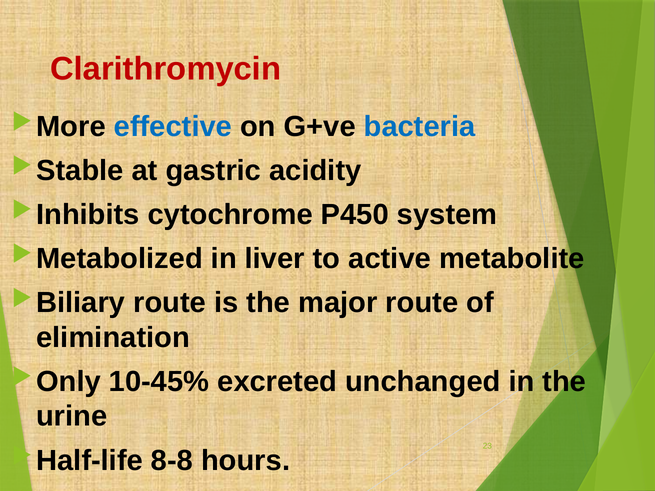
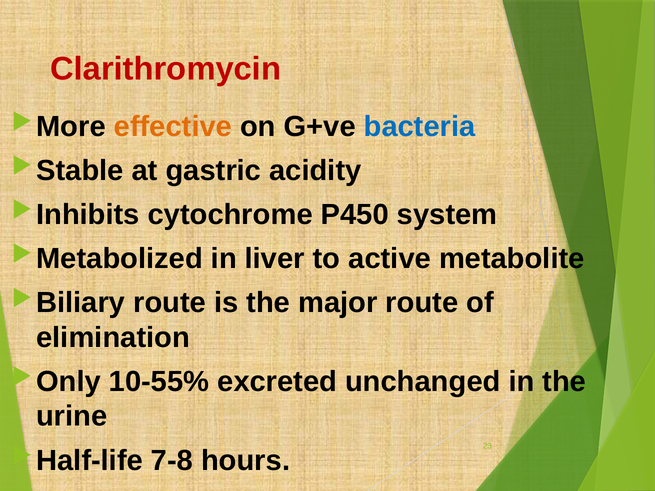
effective colour: blue -> orange
10-45%: 10-45% -> 10-55%
8-8: 8-8 -> 7-8
